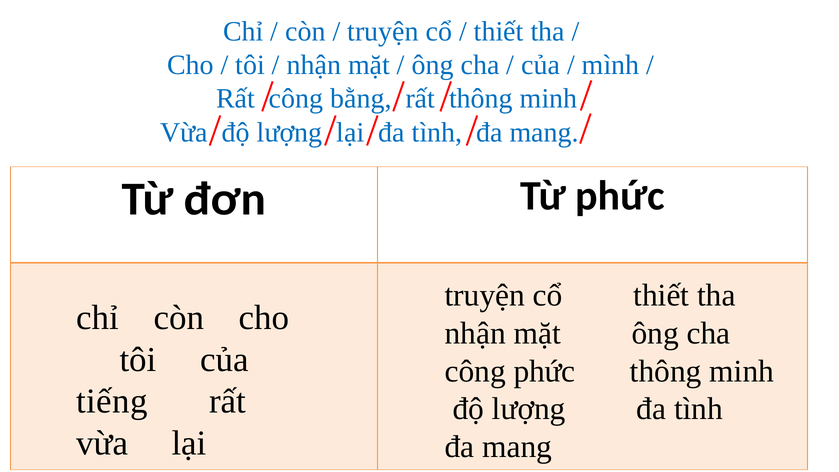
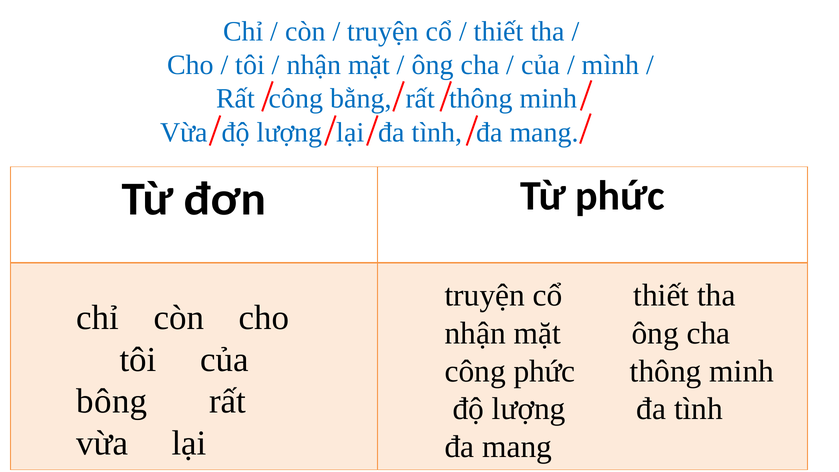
tiếng: tiếng -> bông
